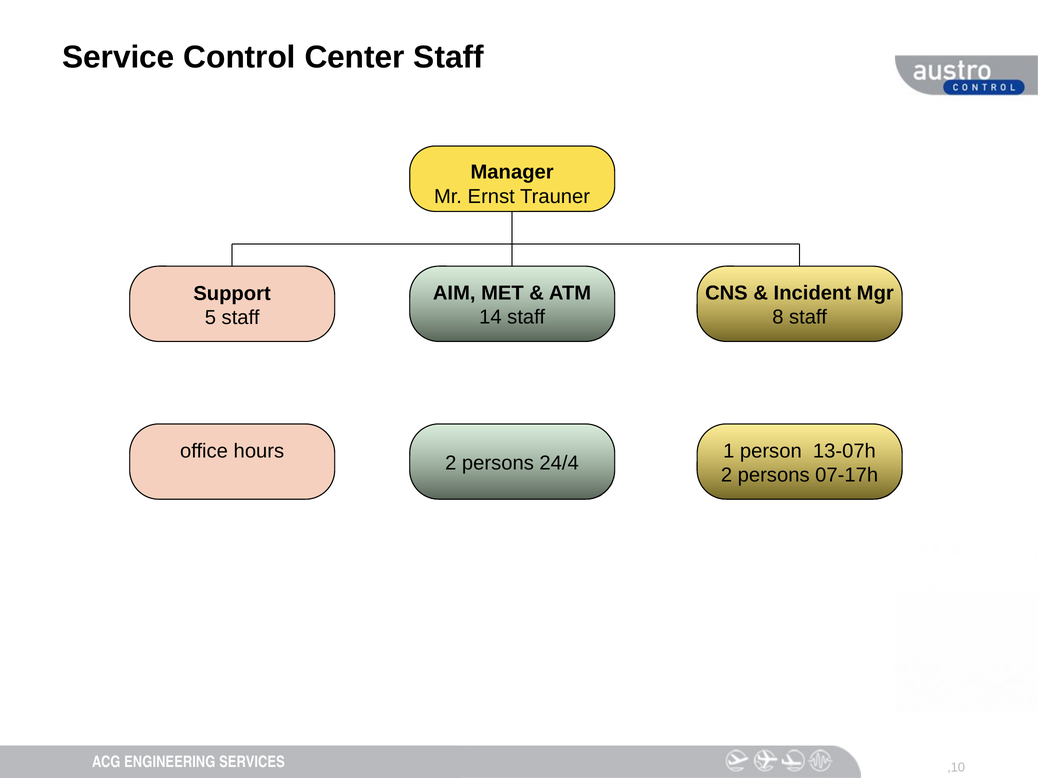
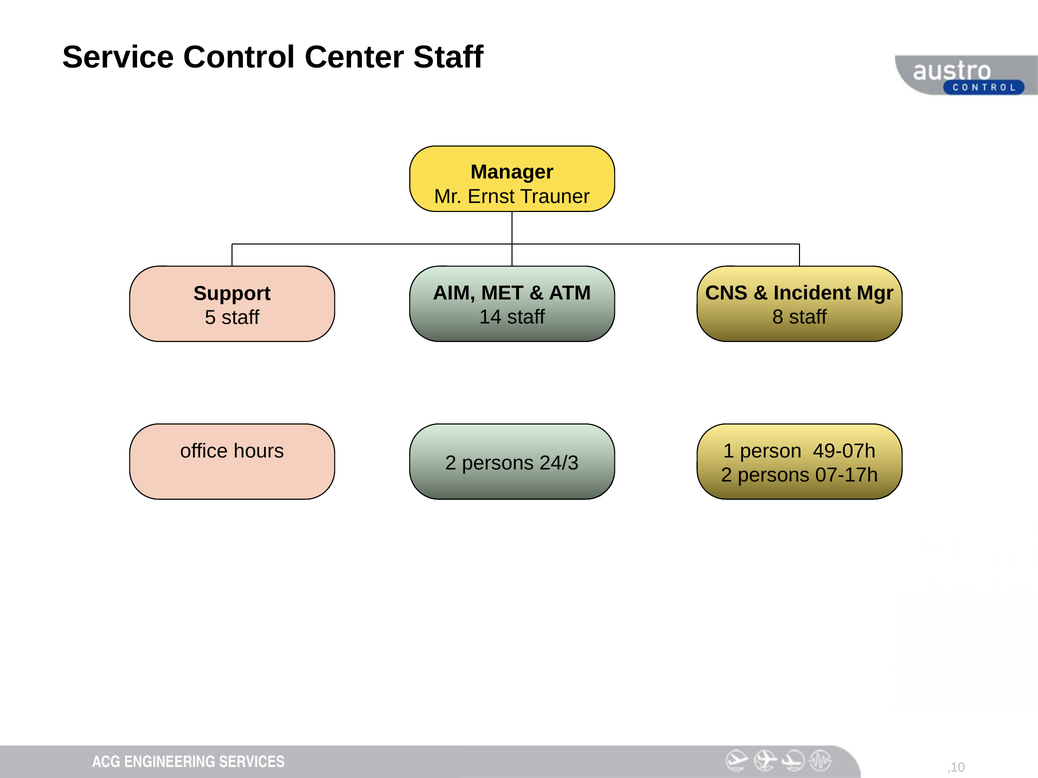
13-07h: 13-07h -> 49-07h
24/4: 24/4 -> 24/3
